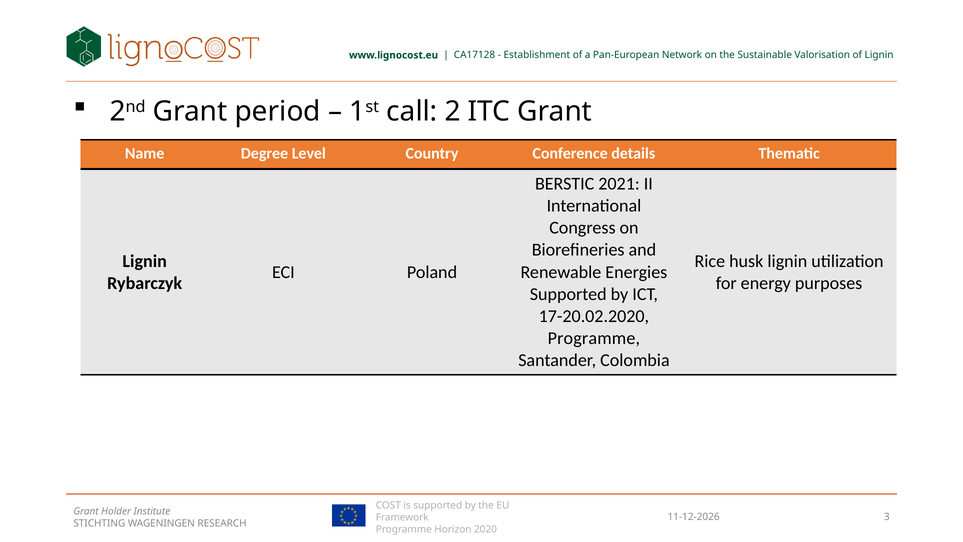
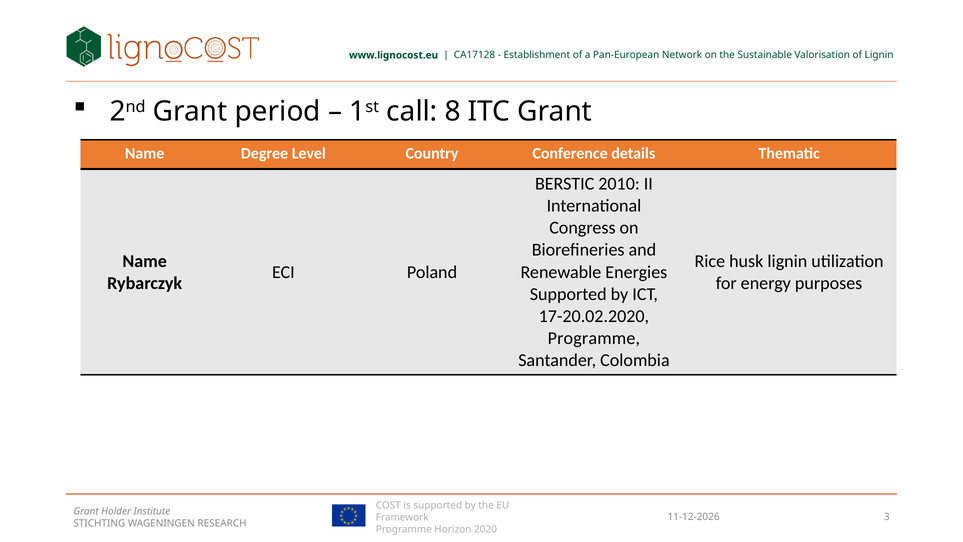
2: 2 -> 8
2021: 2021 -> 2010
Lignin at (145, 261): Lignin -> Name
